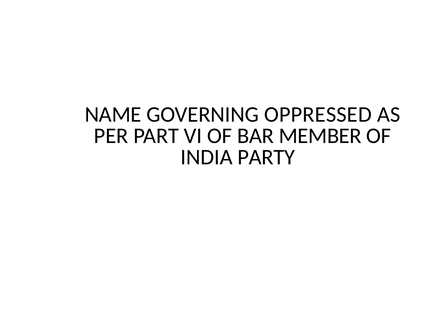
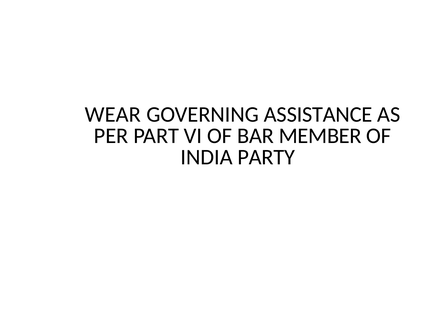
NAME: NAME -> WEAR
OPPRESSED: OPPRESSED -> ASSISTANCE
